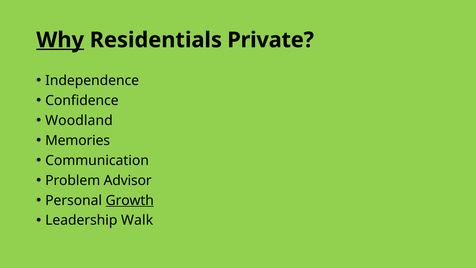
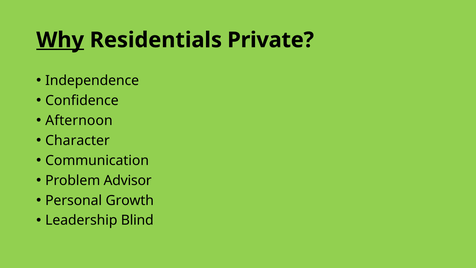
Woodland: Woodland -> Afternoon
Memories: Memories -> Character
Growth underline: present -> none
Walk: Walk -> Blind
